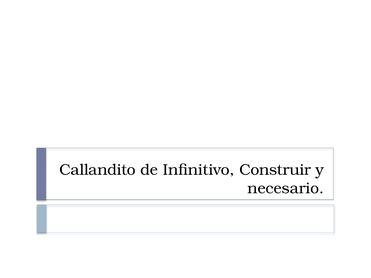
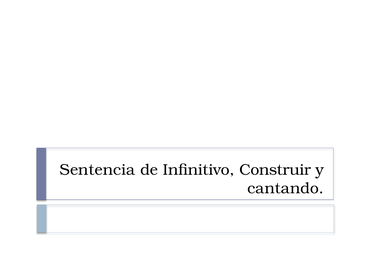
Callandito: Callandito -> Sentencia
necesario: necesario -> cantando
